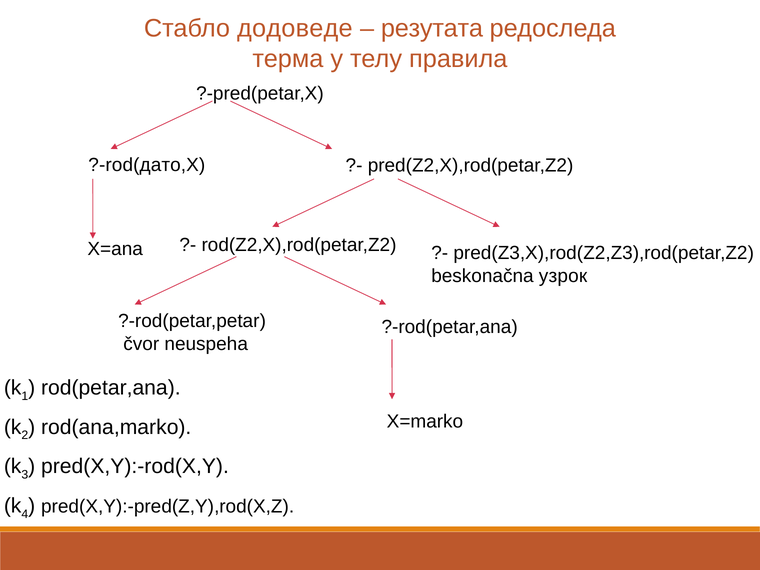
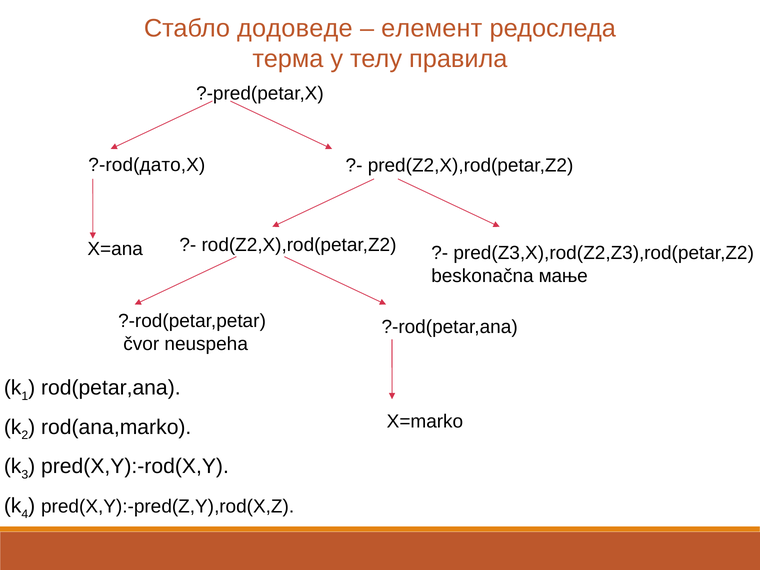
резутата: резутата -> елемент
узрок: узрок -> мање
